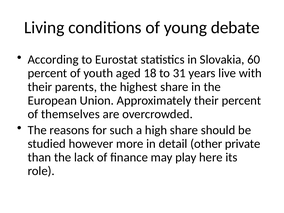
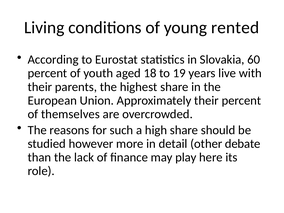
debate: debate -> rented
31: 31 -> 19
private: private -> debate
